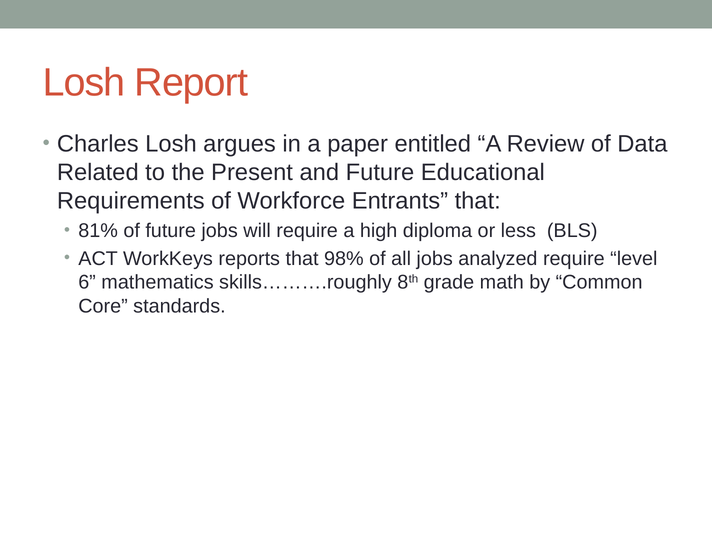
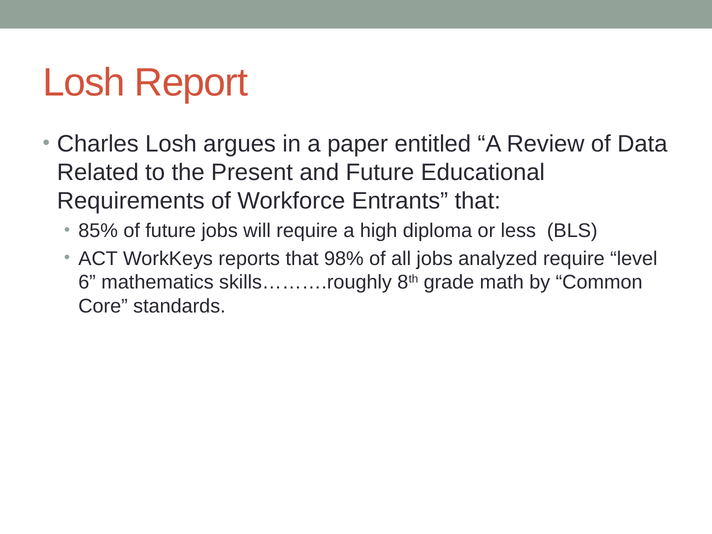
81%: 81% -> 85%
